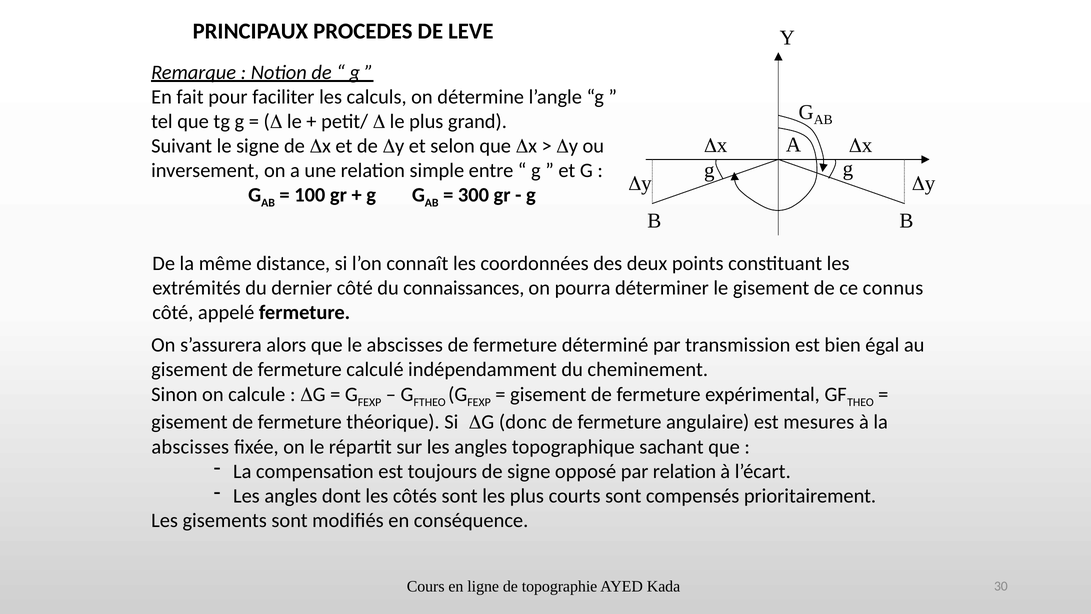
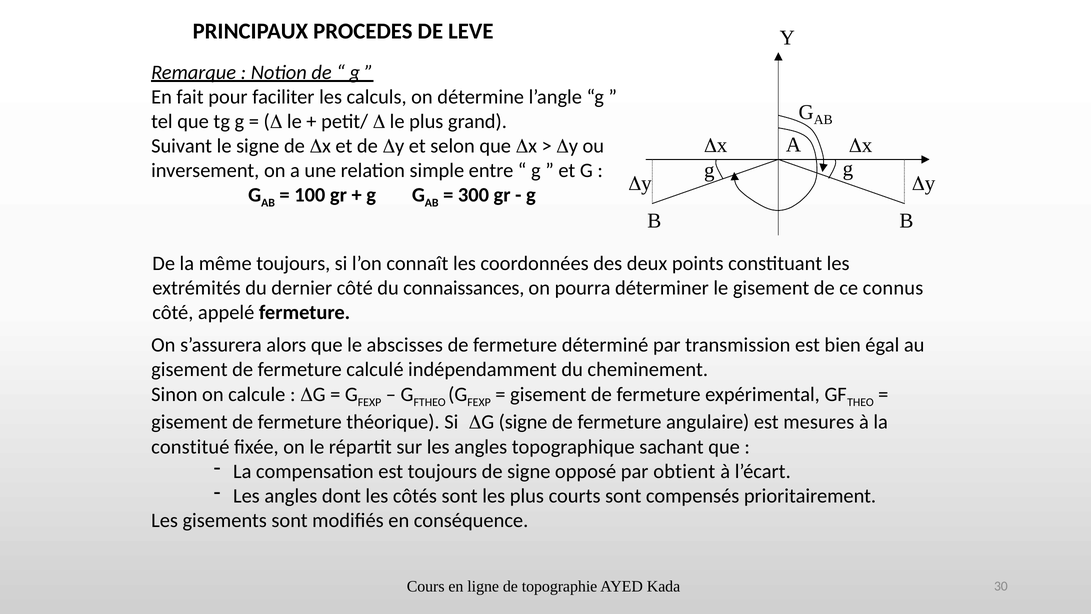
même distance: distance -> toujours
DG donc: donc -> signe
abscisses at (190, 447): abscisses -> constitué
par relation: relation -> obtient
